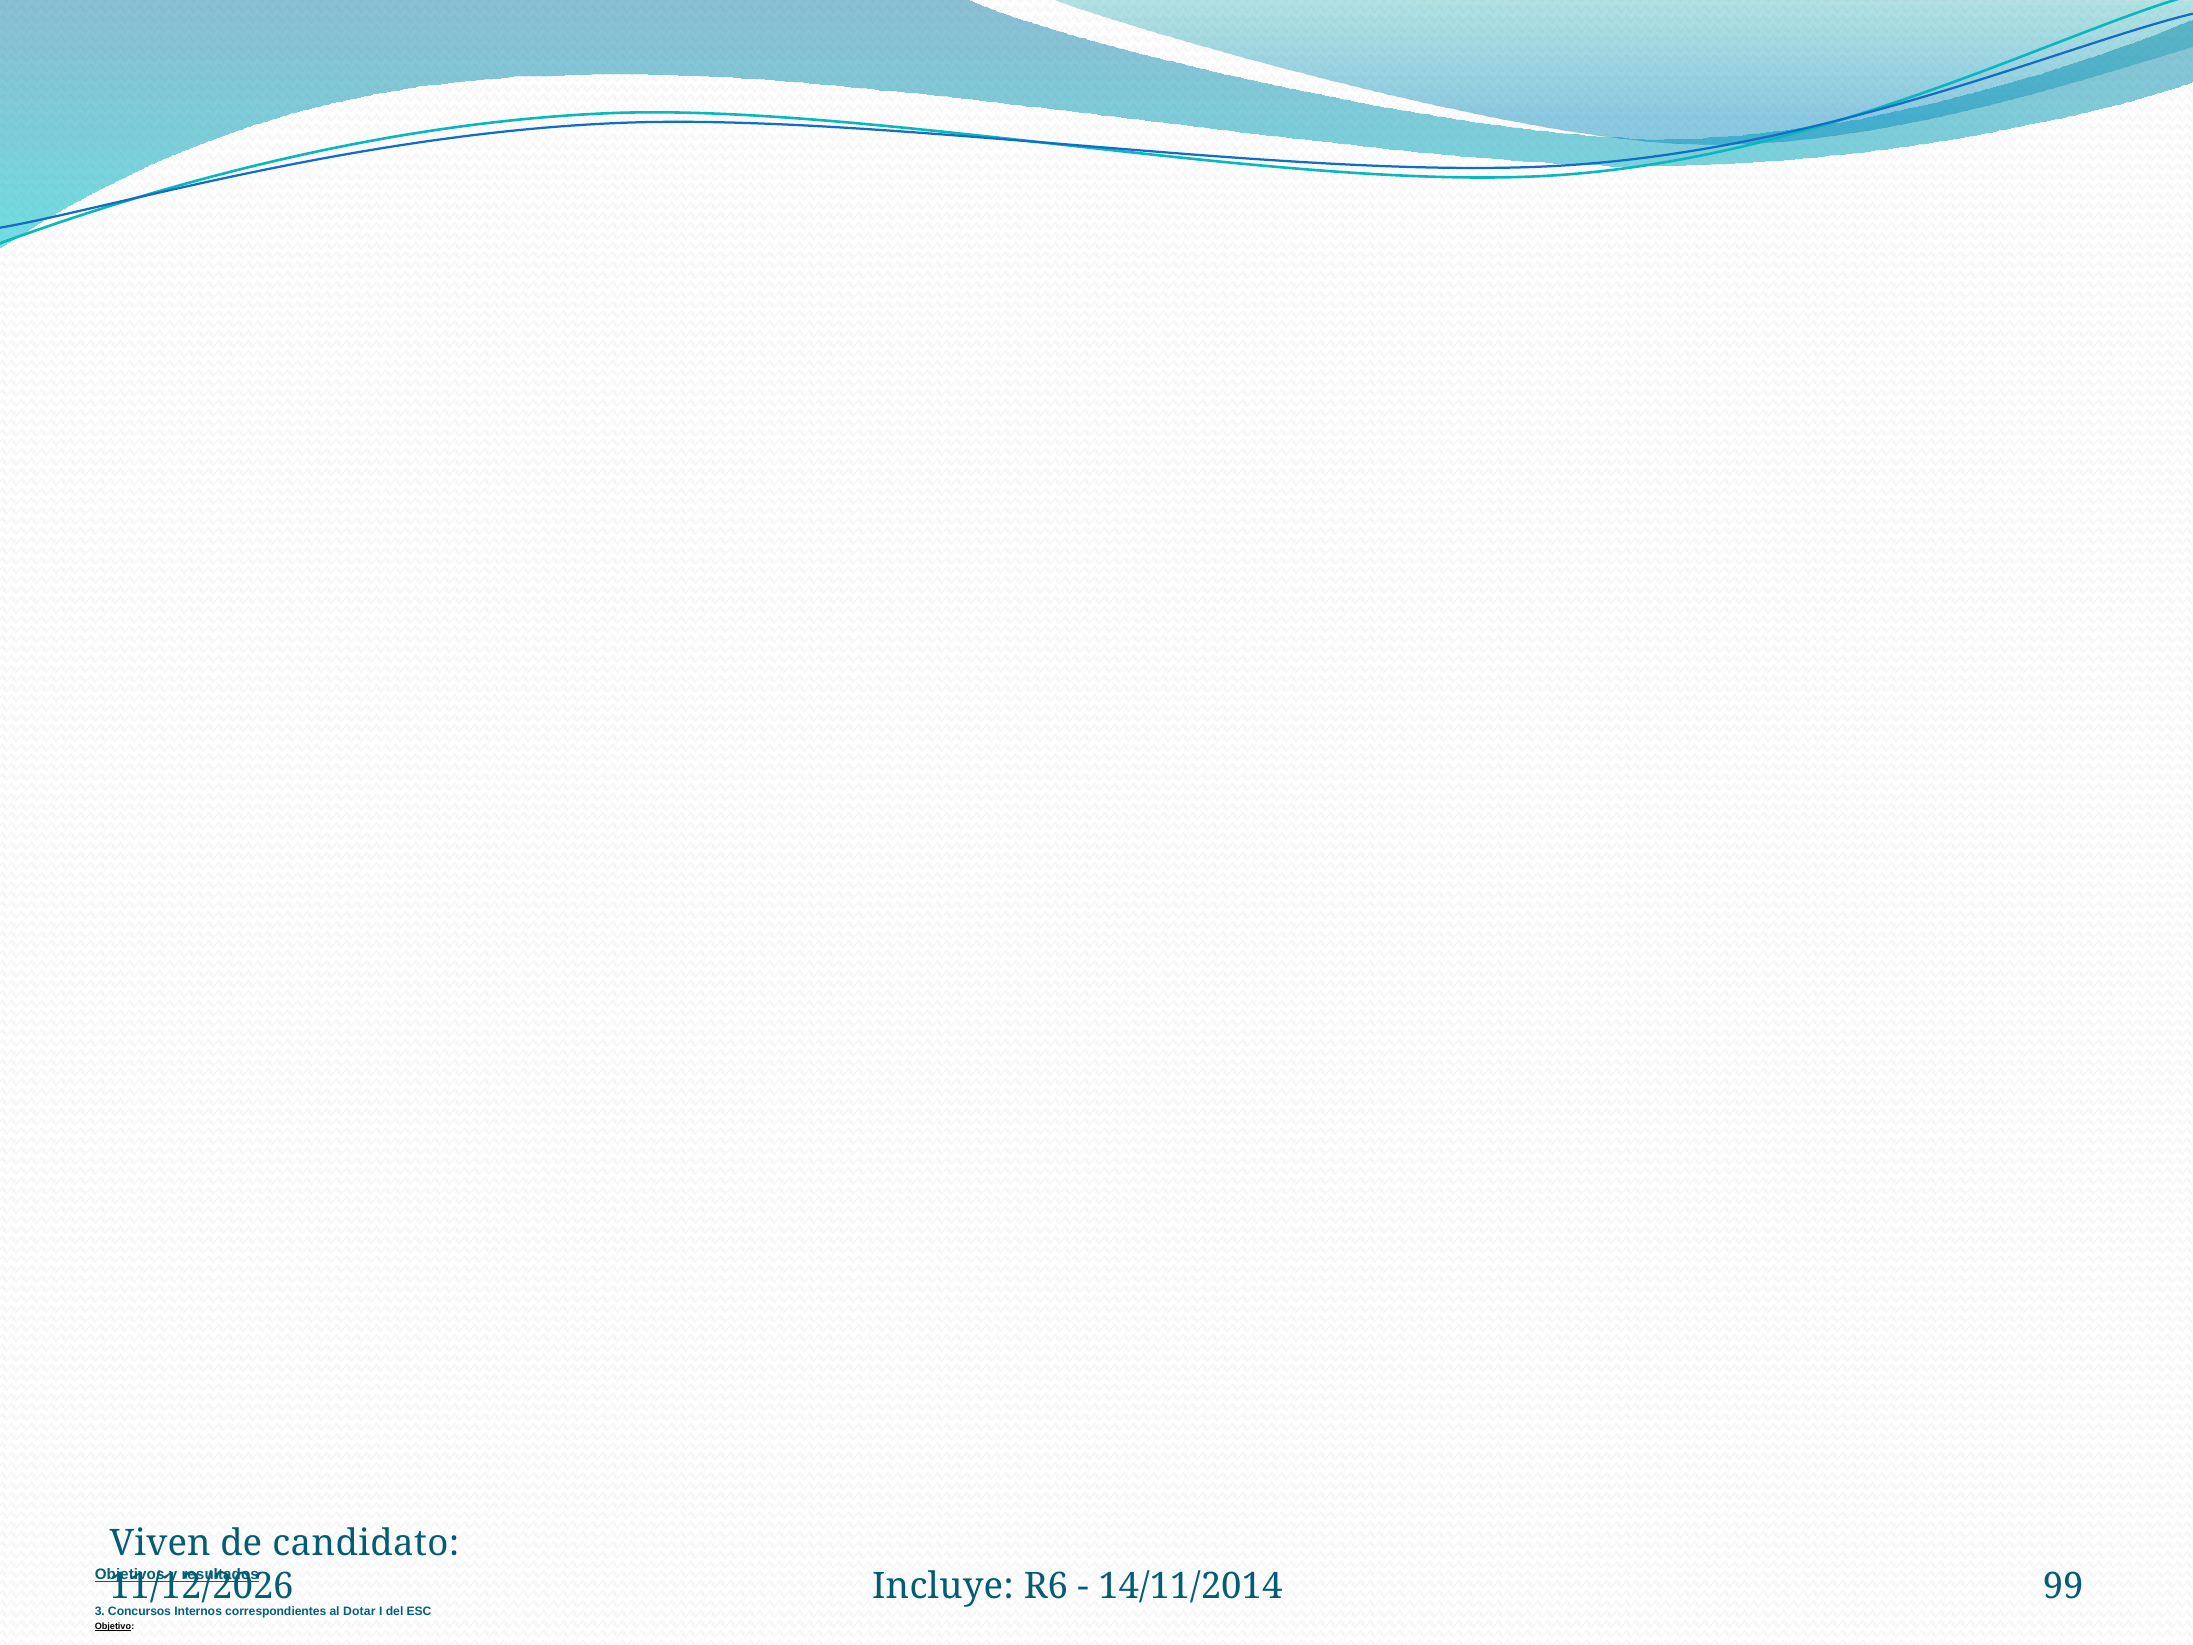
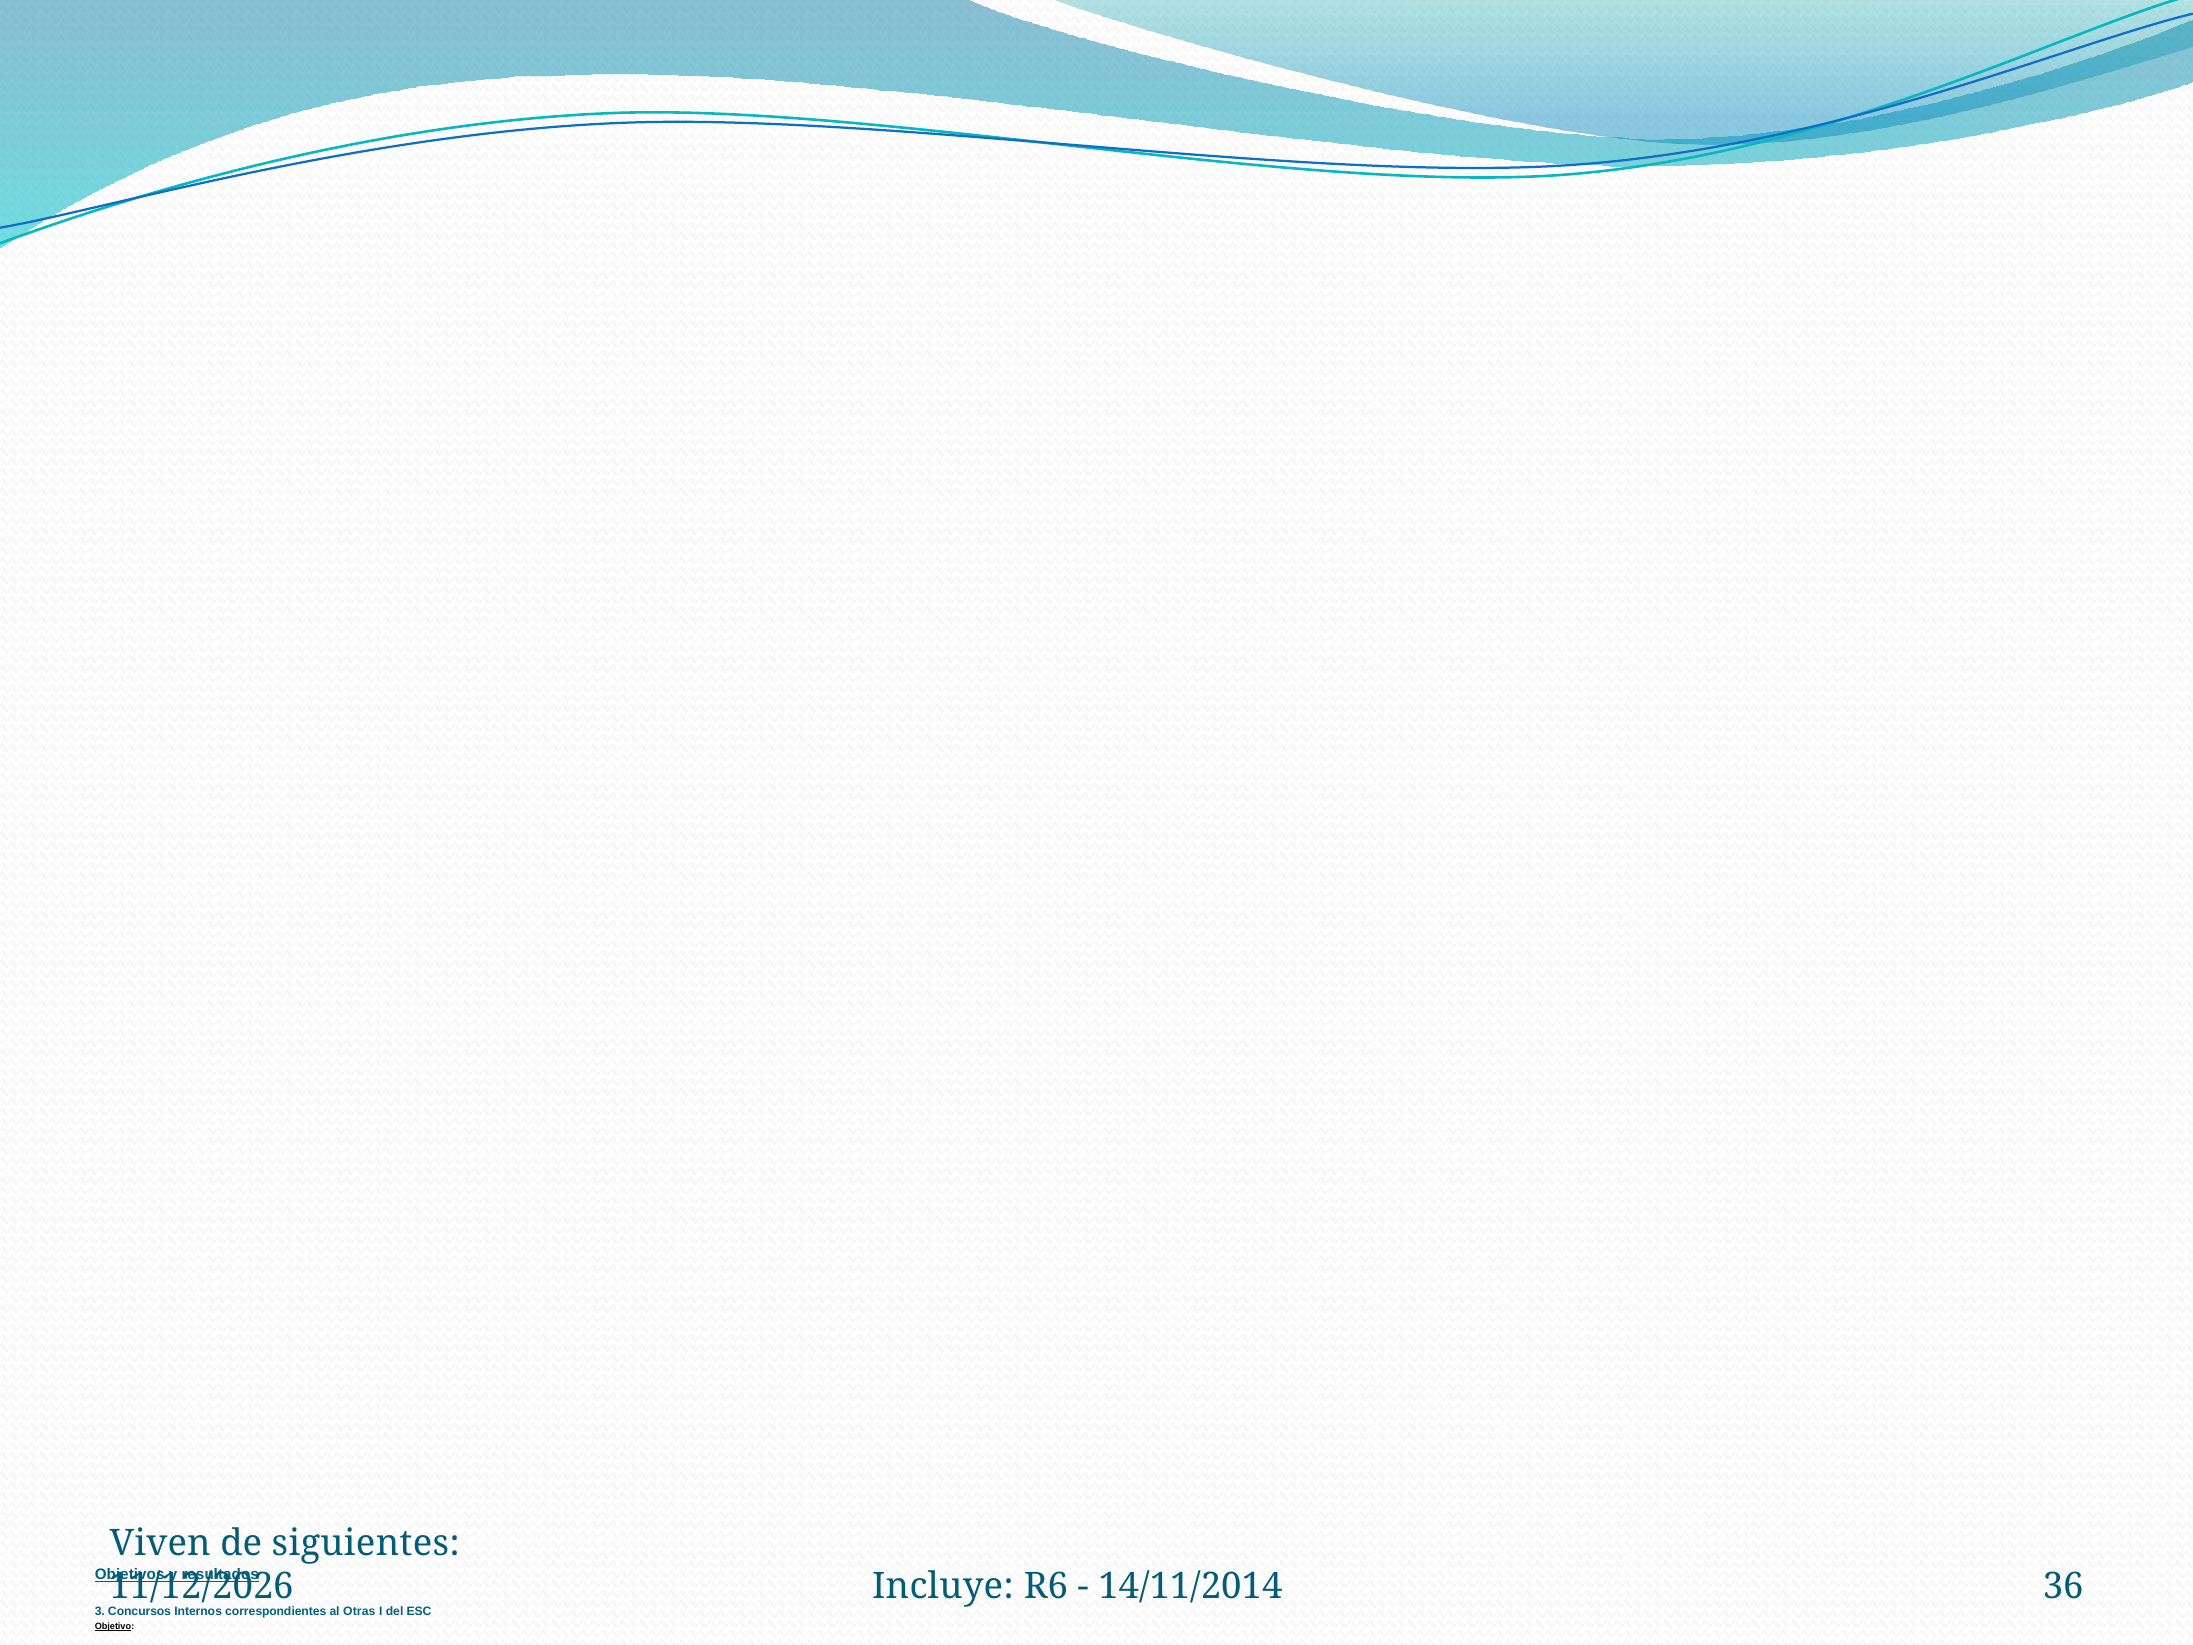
candidato: candidato -> siguientes
99: 99 -> 36
al Dotar: Dotar -> Otras
